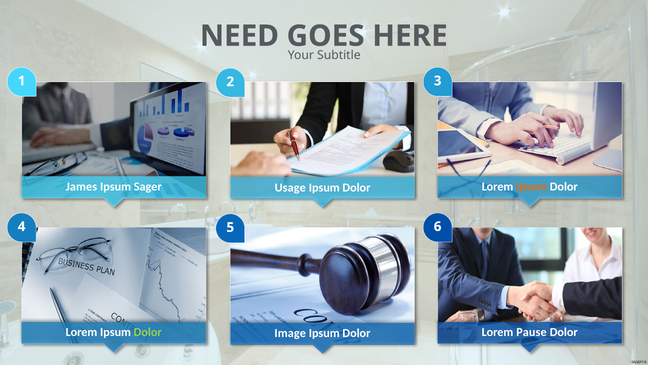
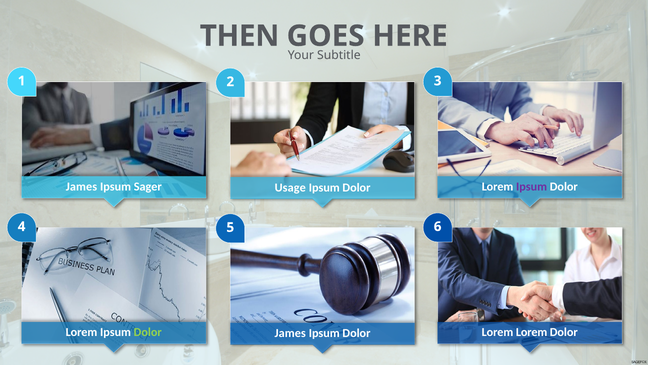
NEED: NEED -> THEN
Ipsum at (532, 186) colour: orange -> purple
Lorem Pause: Pause -> Lorem
Image at (290, 333): Image -> James
